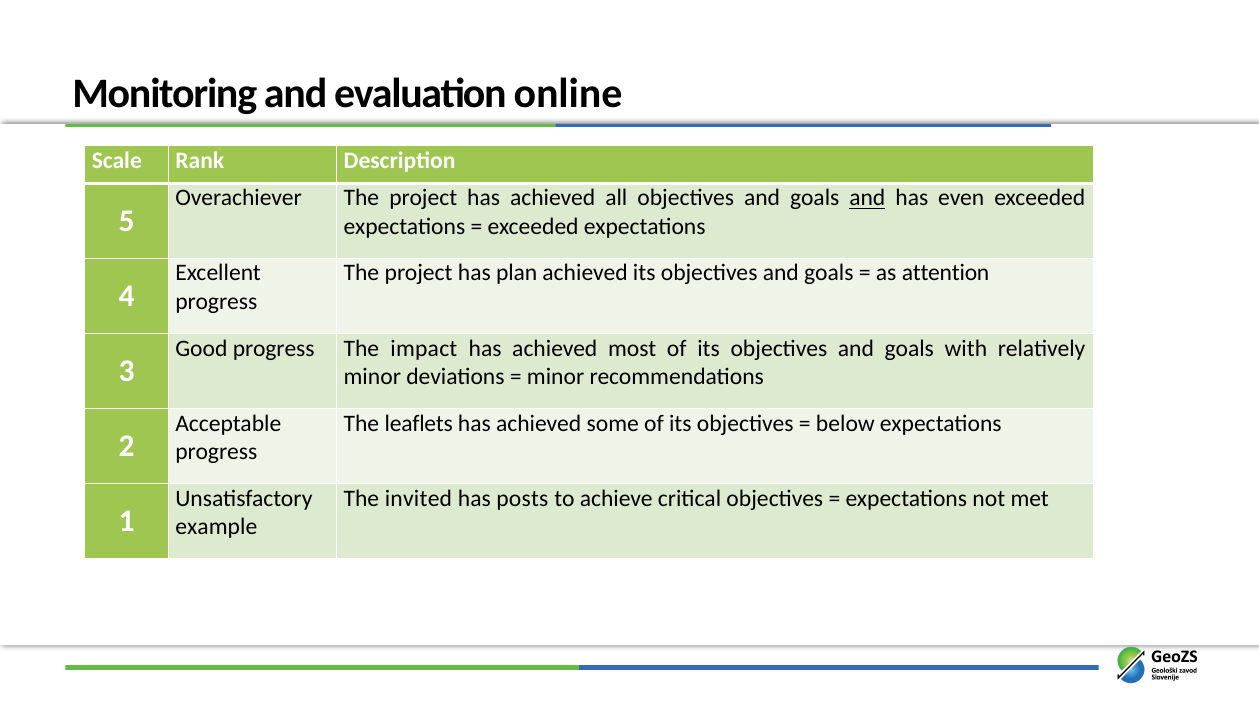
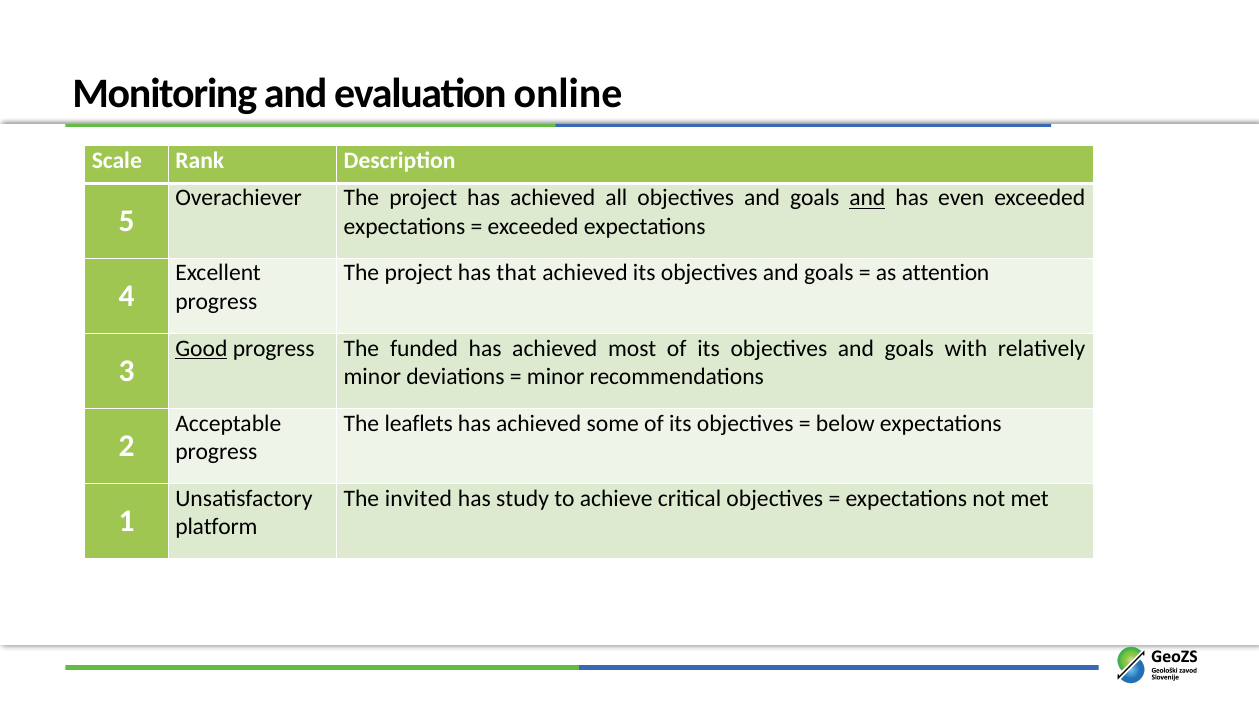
plan: plan -> that
Good underline: none -> present
impact: impact -> funded
posts: posts -> study
example: example -> platform
